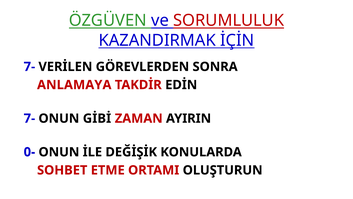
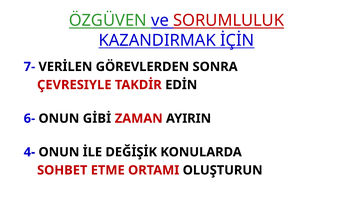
ANLAMAYA: ANLAMAYA -> ÇEVRESIYLE
7- at (29, 118): 7- -> 6-
0-: 0- -> 4-
